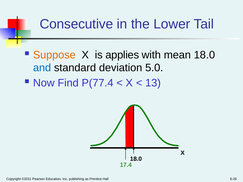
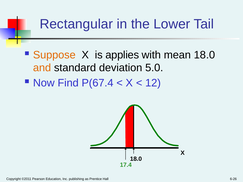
Consecutive: Consecutive -> Rectangular
and colour: blue -> orange
P(77.4: P(77.4 -> P(67.4
13: 13 -> 12
